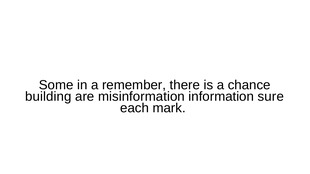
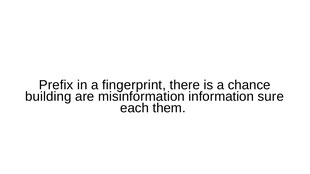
Some: Some -> Prefix
remember: remember -> fingerprint
mark: mark -> them
